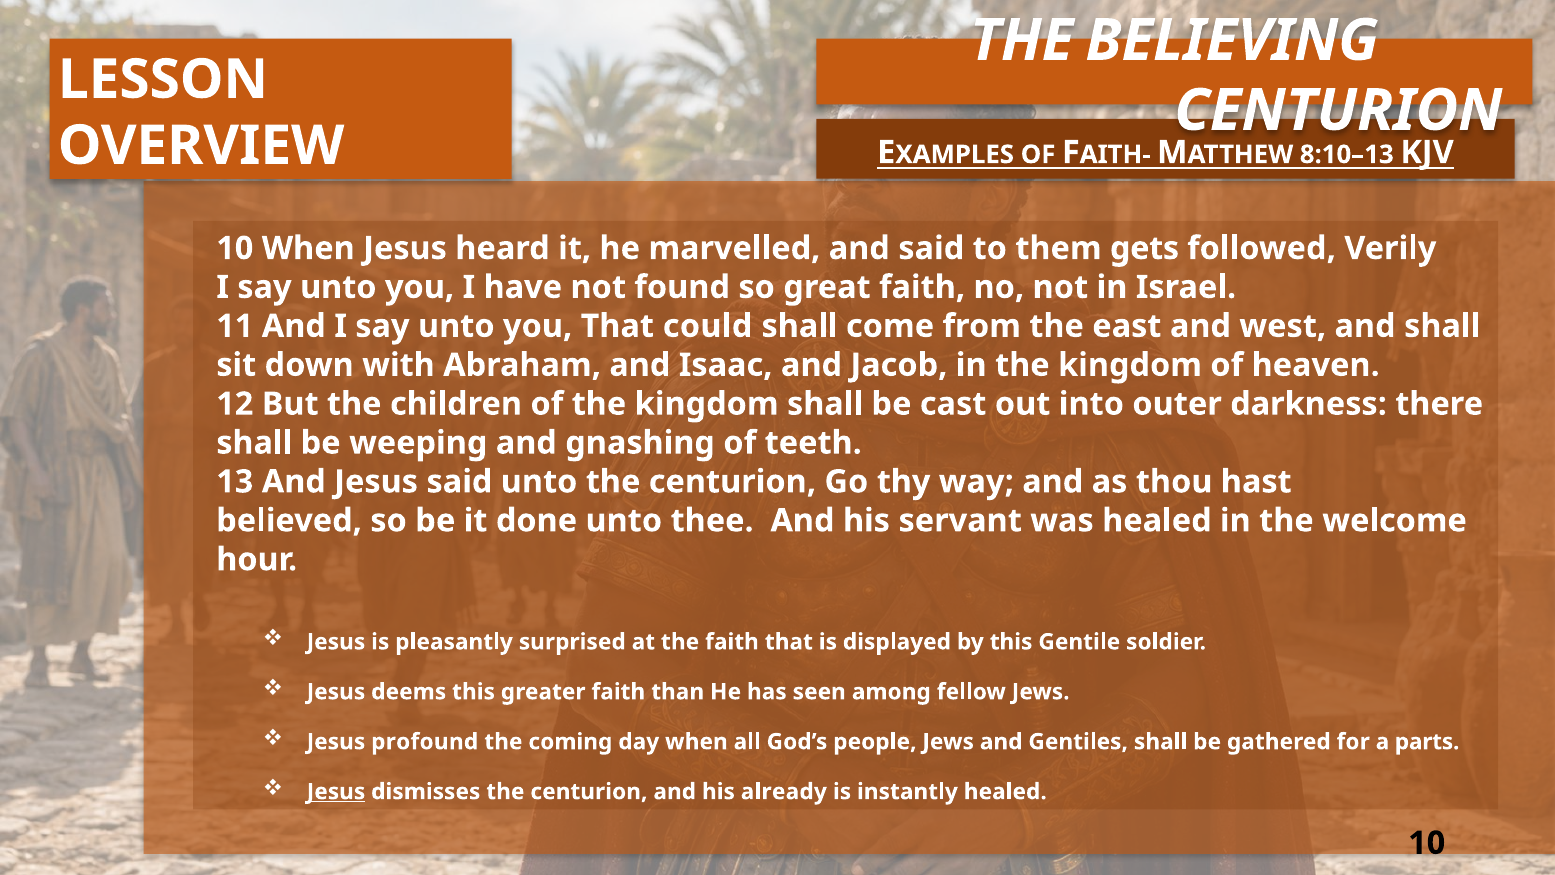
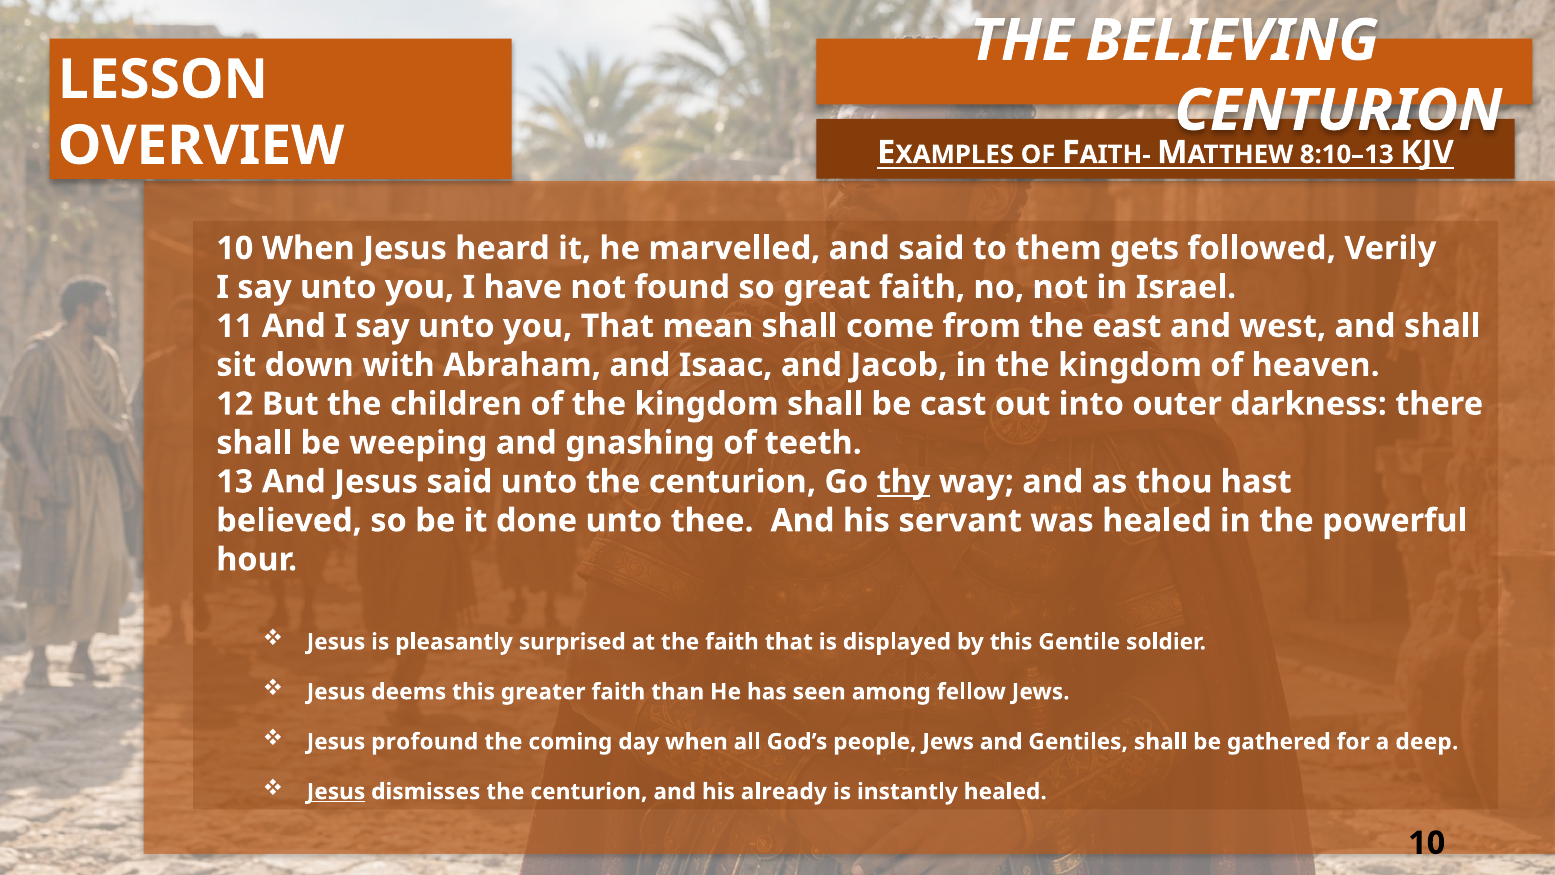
could: could -> mean
thy underline: none -> present
welcome: welcome -> powerful
parts: parts -> deep
